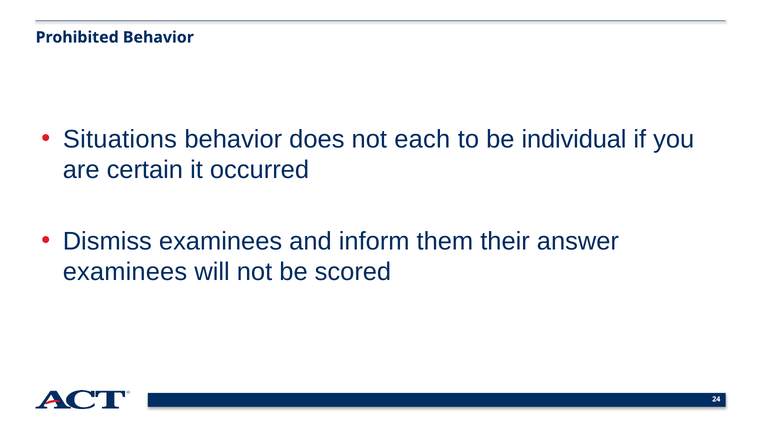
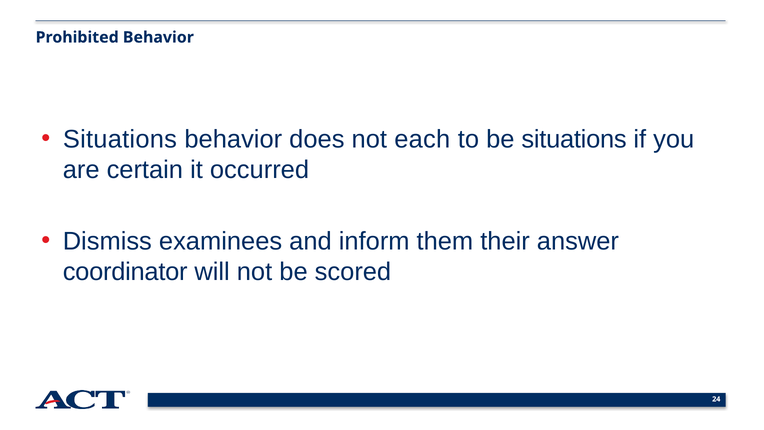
be individual: individual -> situations
examinees at (125, 272): examinees -> coordinator
